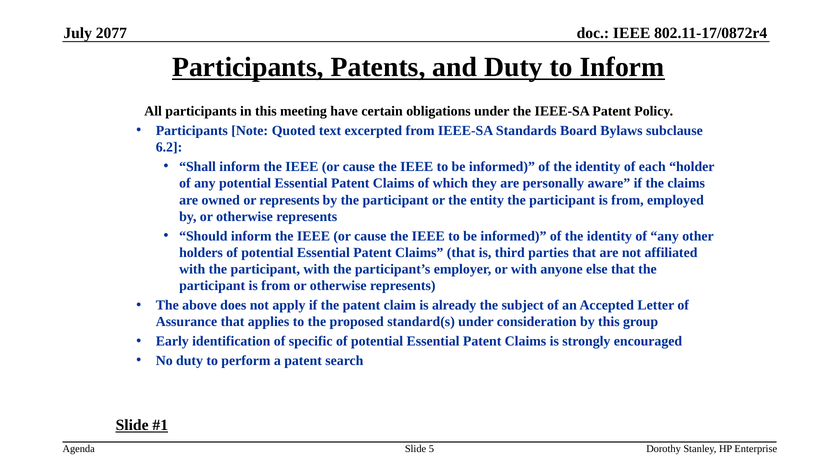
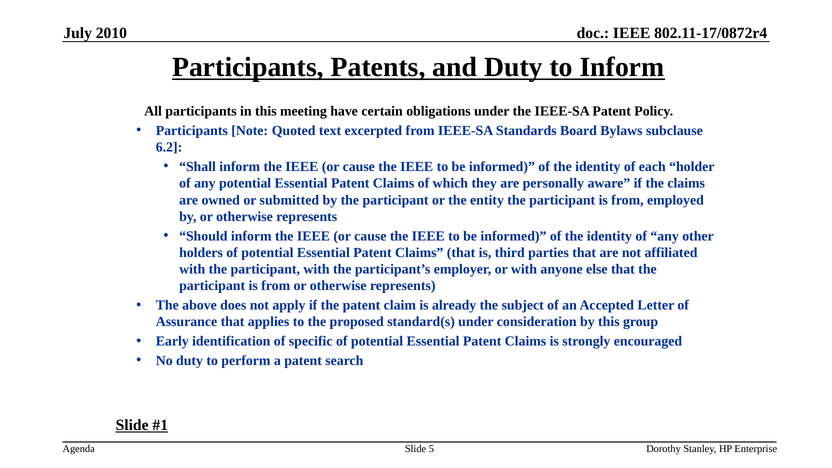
2077: 2077 -> 2010
or represents: represents -> submitted
